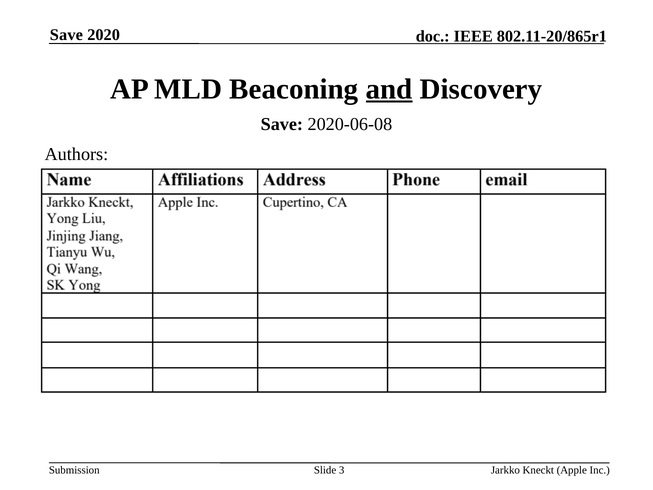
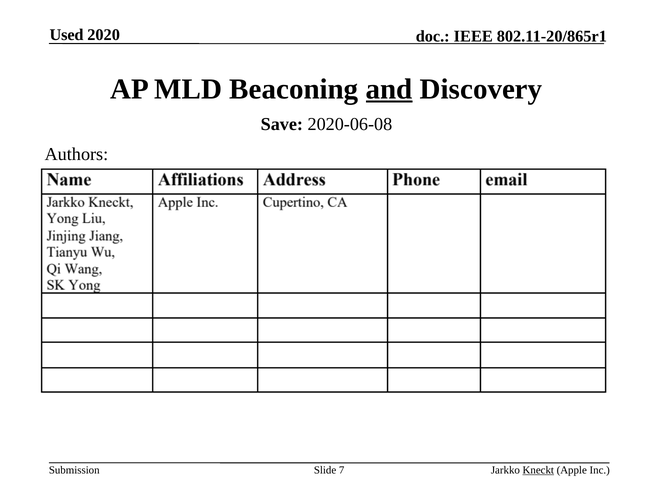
Save at (66, 35): Save -> Used
3: 3 -> 7
Kneckt underline: none -> present
